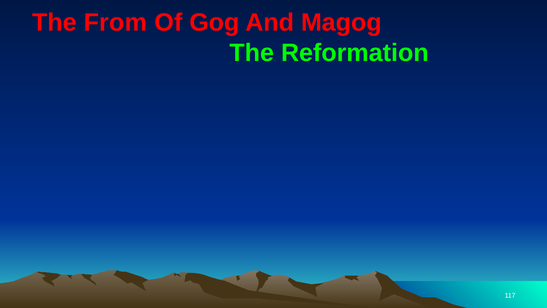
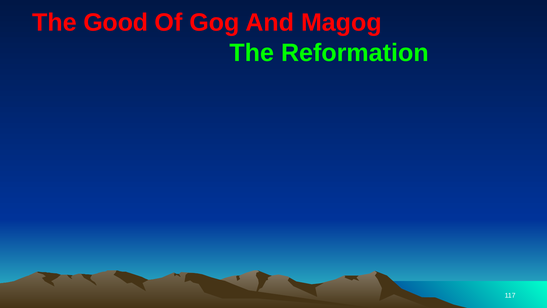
From: From -> Good
